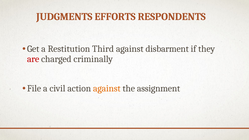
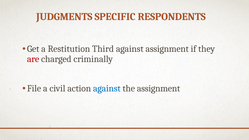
EFFORTS: EFFORTS -> SPECIFIC
against disbarment: disbarment -> assignment
against at (107, 89) colour: orange -> blue
